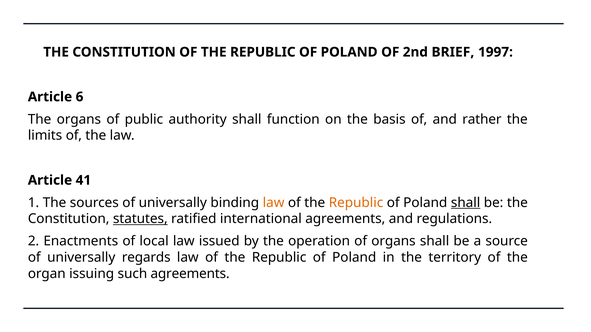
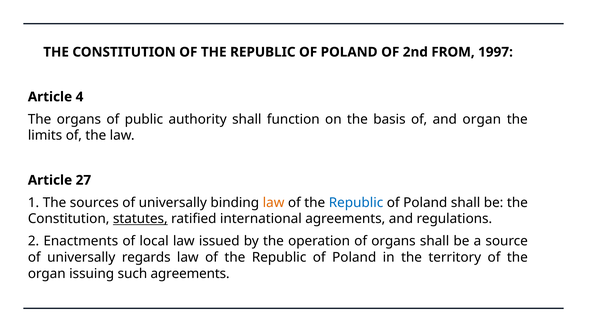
BRIEF: BRIEF -> FROM
6: 6 -> 4
and rather: rather -> organ
41: 41 -> 27
Republic at (356, 203) colour: orange -> blue
shall at (466, 203) underline: present -> none
